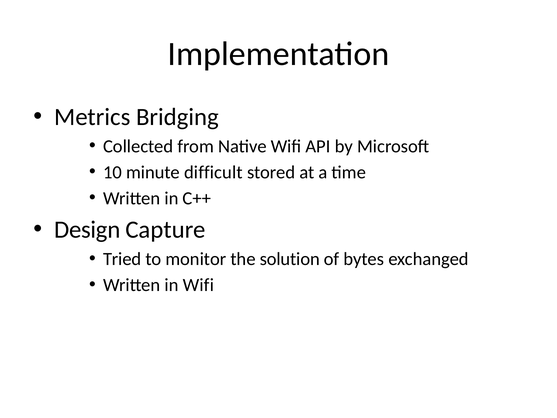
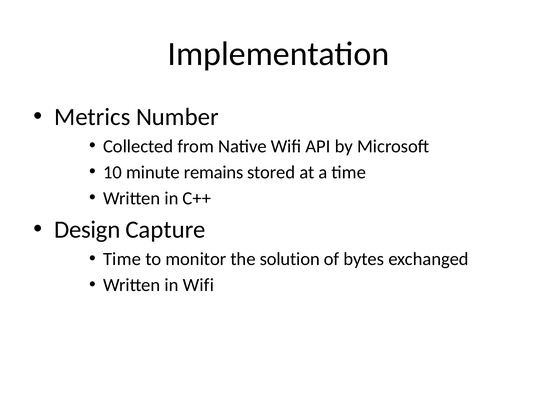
Bridging: Bridging -> Number
difficult: difficult -> remains
Tried at (122, 259): Tried -> Time
